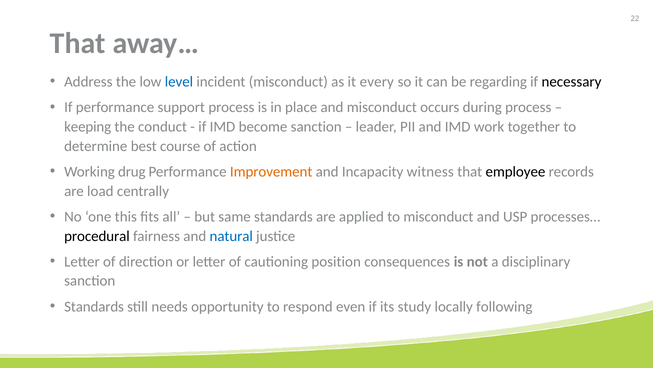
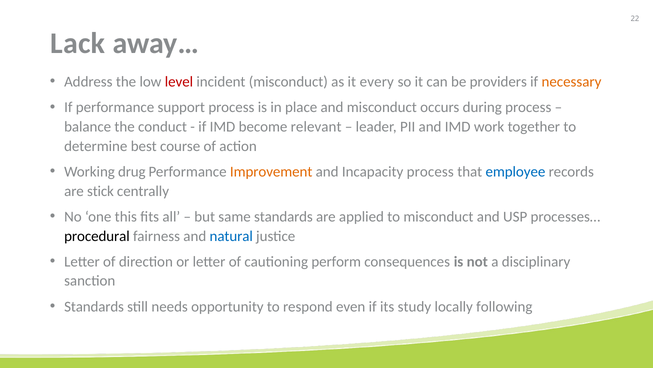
That at (78, 43): That -> Lack
level colour: blue -> red
regarding: regarding -> providers
necessary colour: black -> orange
keeping: keeping -> balance
become sanction: sanction -> relevant
Incapacity witness: witness -> process
employee colour: black -> blue
load: load -> stick
position: position -> perform
